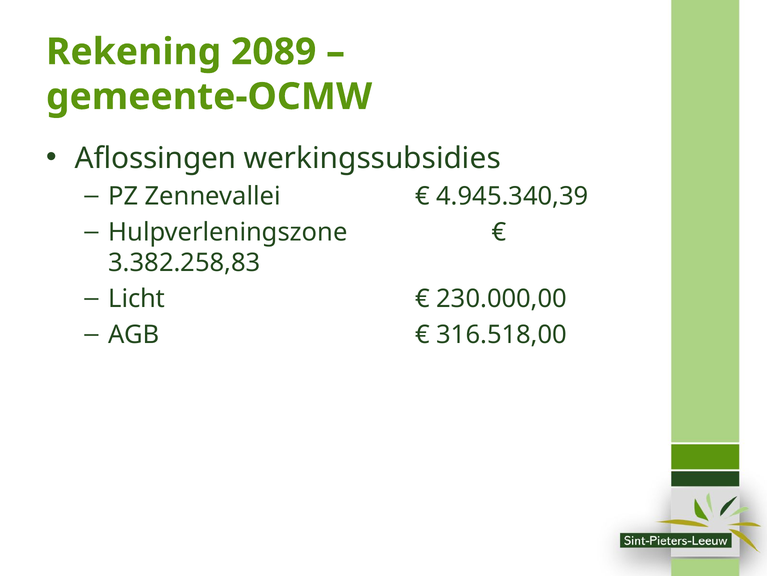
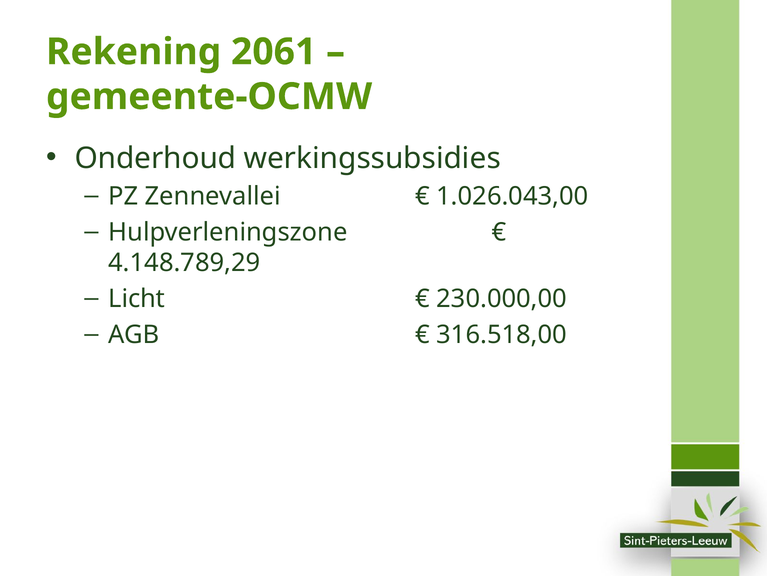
2089: 2089 -> 2061
Aflossingen: Aflossingen -> Onderhoud
4.945.340,39: 4.945.340,39 -> 1.026.043,00
3.382.258,83: 3.382.258,83 -> 4.148.789,29
